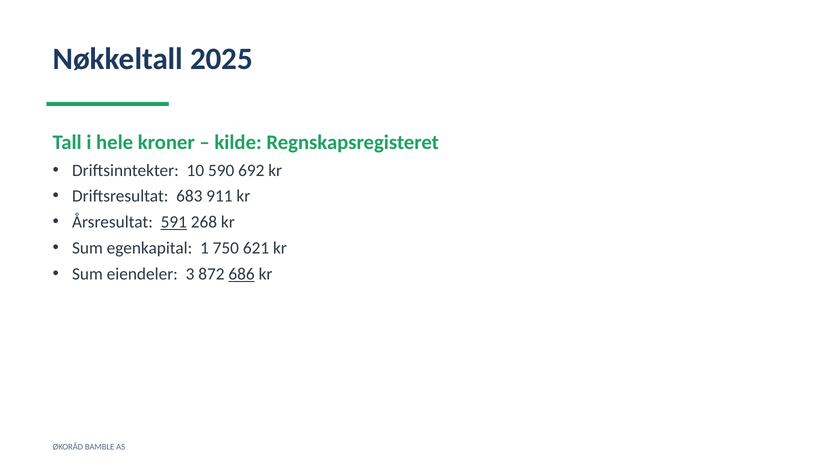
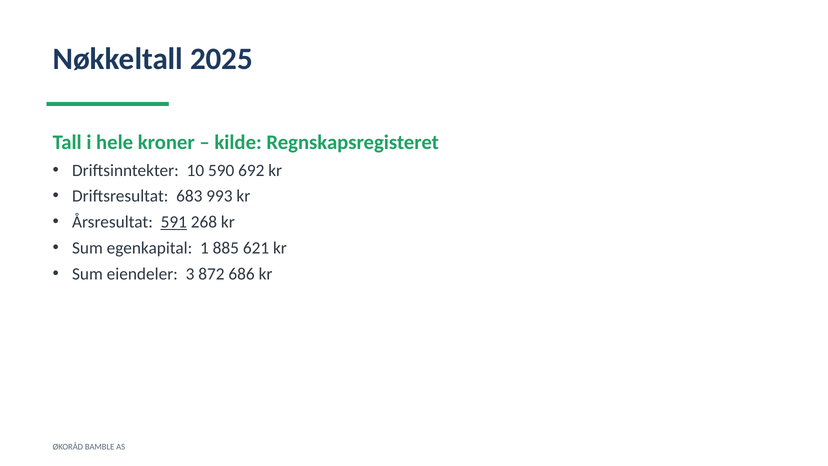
911: 911 -> 993
750: 750 -> 885
686 underline: present -> none
